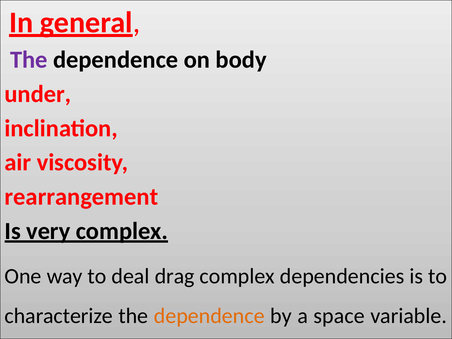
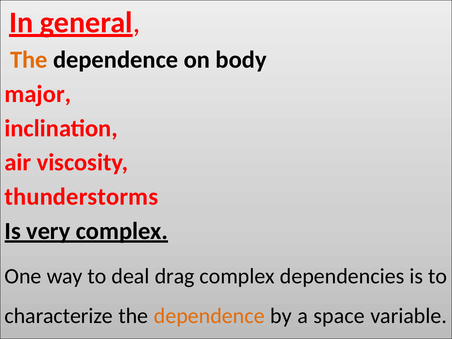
The at (29, 60) colour: purple -> orange
under: under -> major
rearrangement: rearrangement -> thunderstorms
